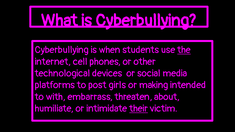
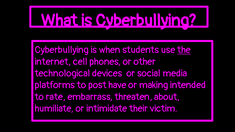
girls: girls -> have
with: with -> rate
their underline: present -> none
